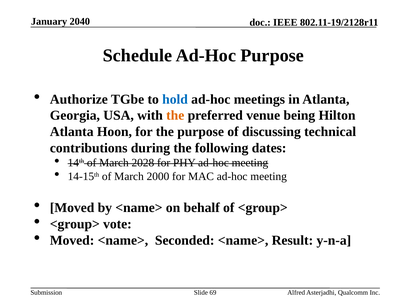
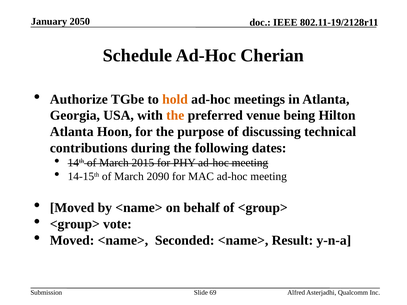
2040: 2040 -> 2050
Ad-Hoc Purpose: Purpose -> Cherian
hold colour: blue -> orange
2028: 2028 -> 2015
2000: 2000 -> 2090
